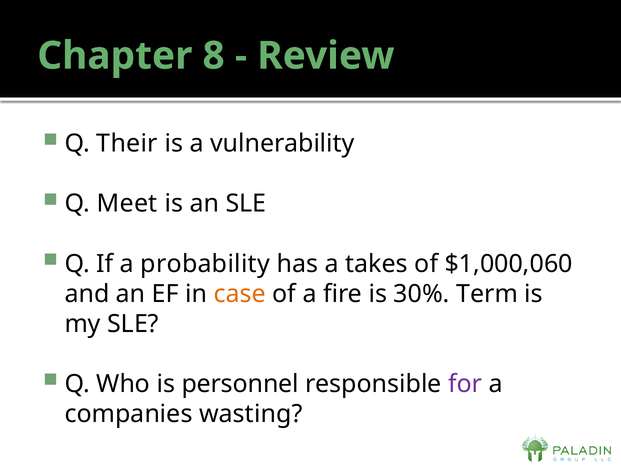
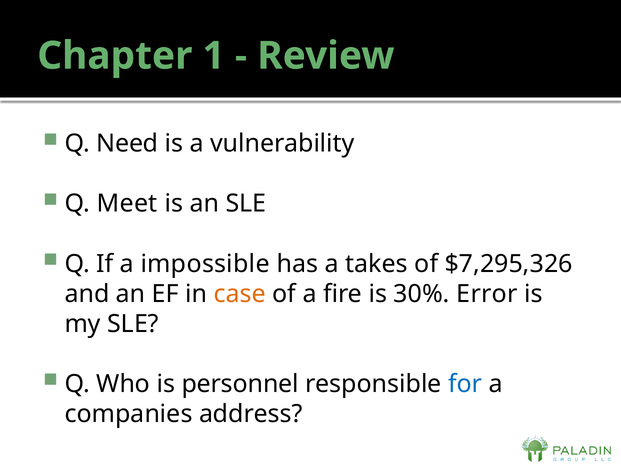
8: 8 -> 1
Their: Their -> Need
probability: probability -> impossible
$1,000,060: $1,000,060 -> $7,295,326
Term: Term -> Error
for colour: purple -> blue
wasting: wasting -> address
